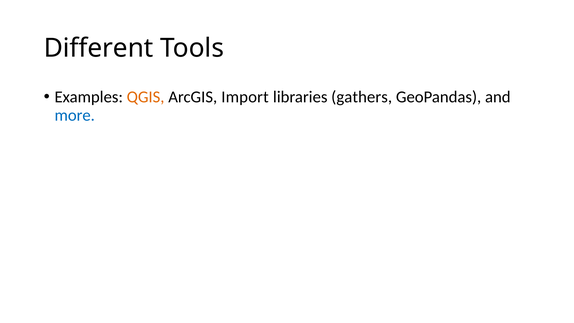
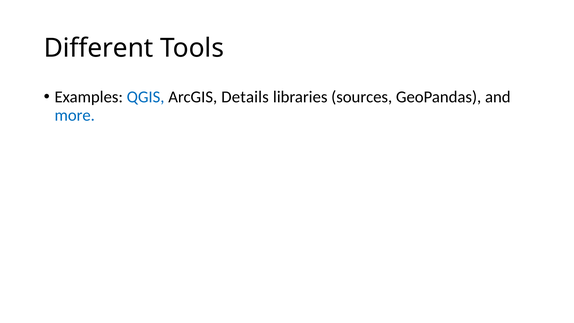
QGIS colour: orange -> blue
Import: Import -> Details
gathers: gathers -> sources
